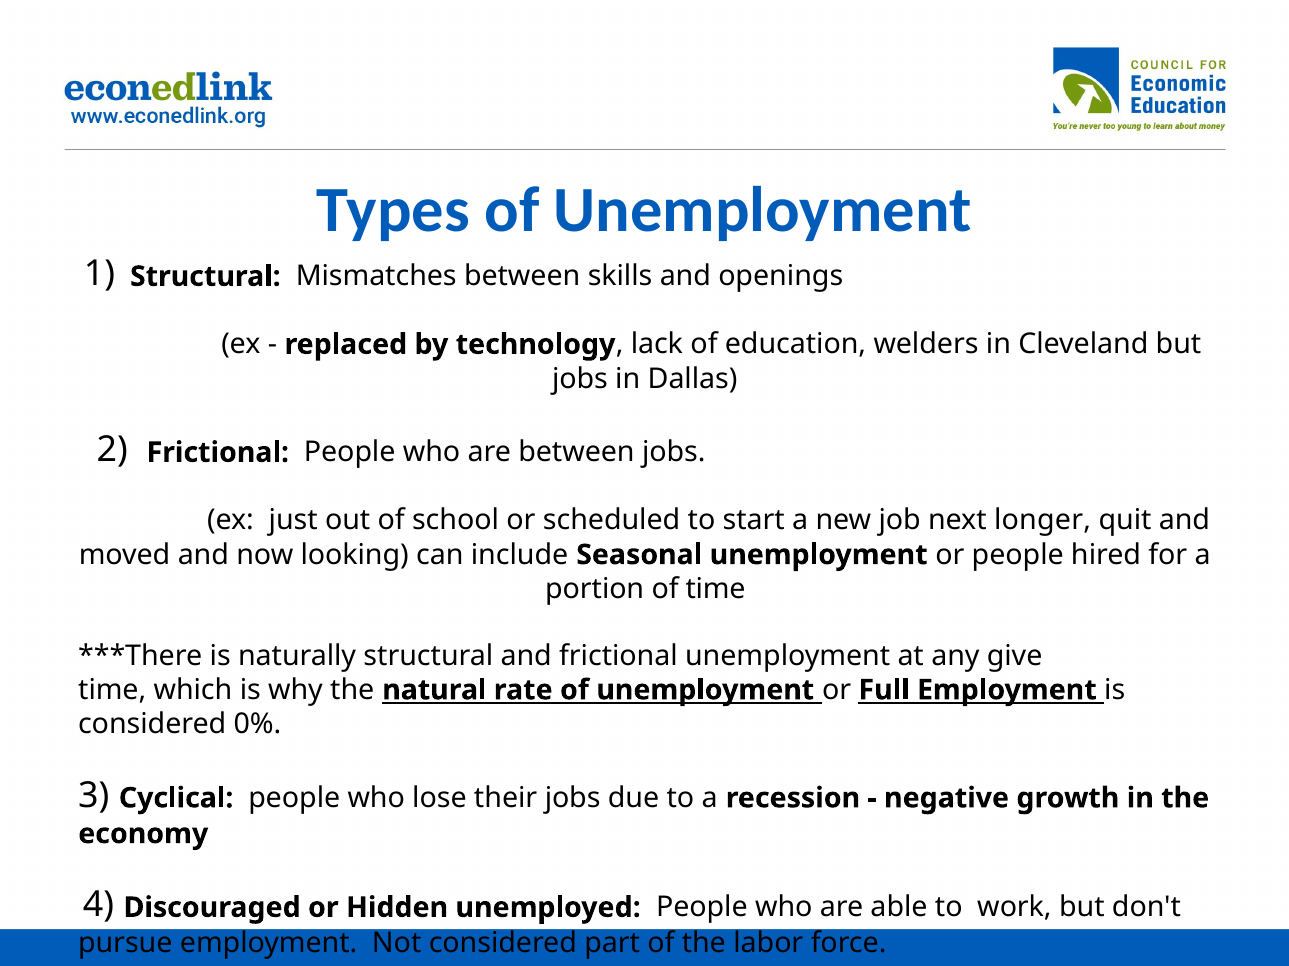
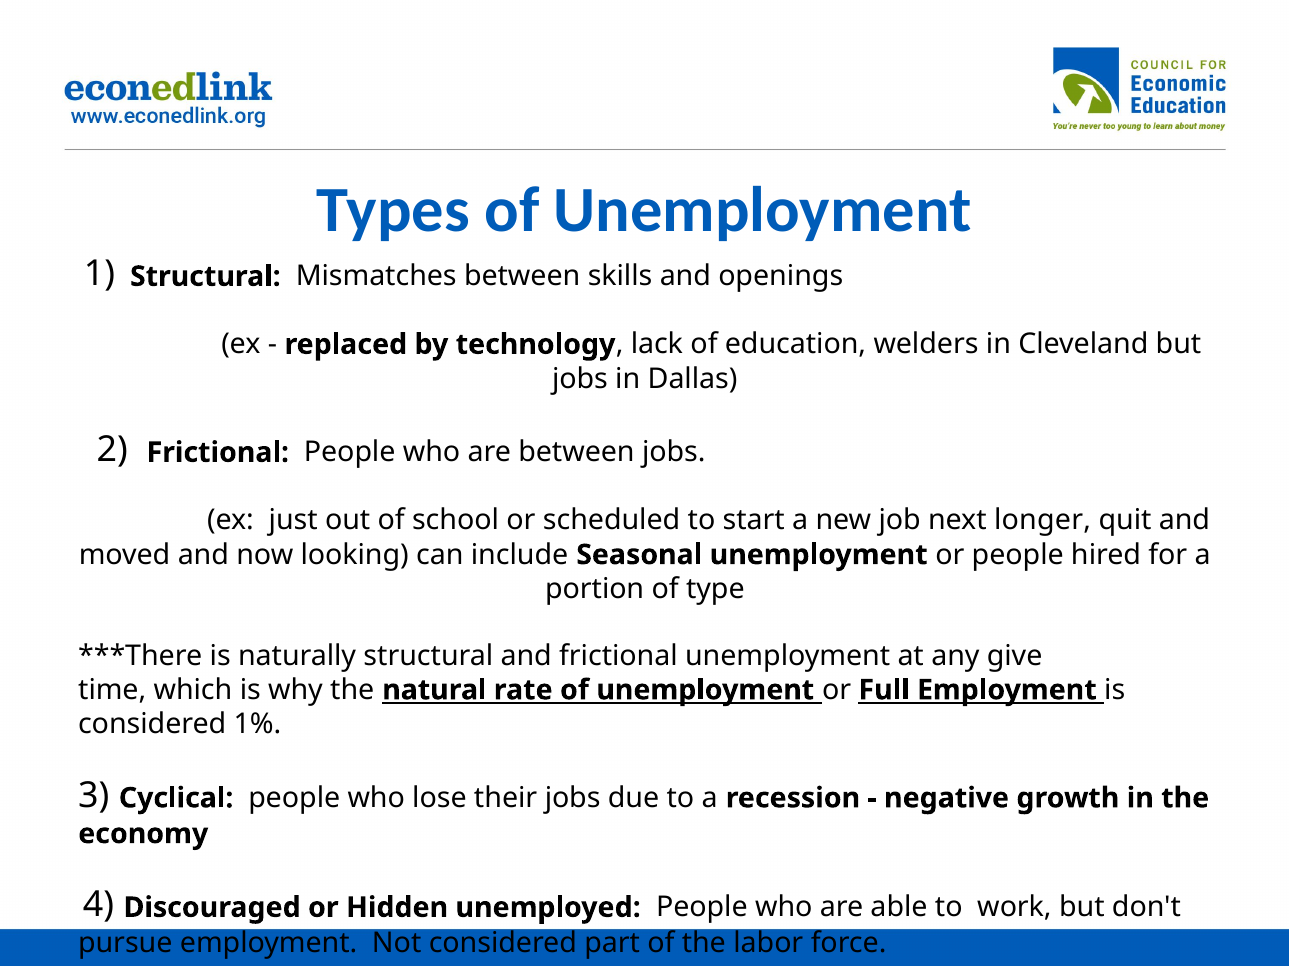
of time: time -> type
0%: 0% -> 1%
